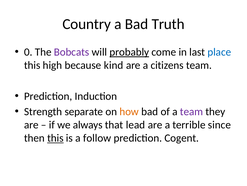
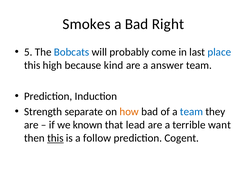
Country: Country -> Smokes
Truth: Truth -> Right
0: 0 -> 5
Bobcats colour: purple -> blue
probably underline: present -> none
citizens: citizens -> answer
team at (192, 111) colour: purple -> blue
always: always -> known
since: since -> want
